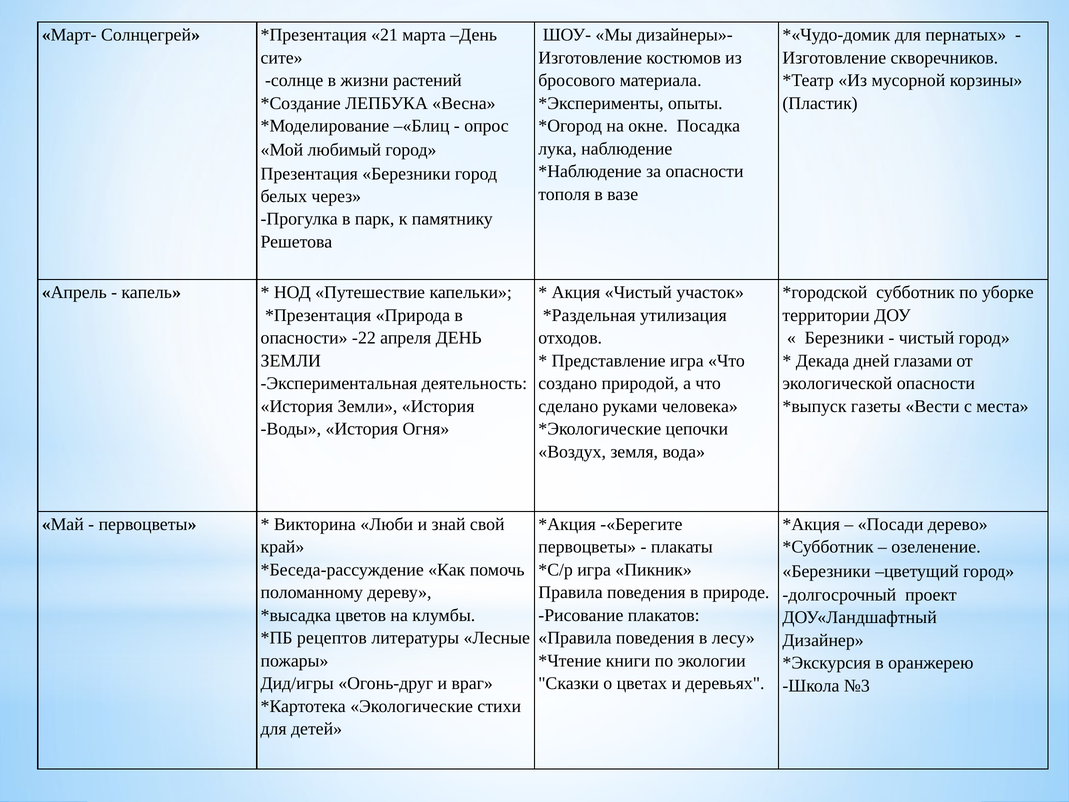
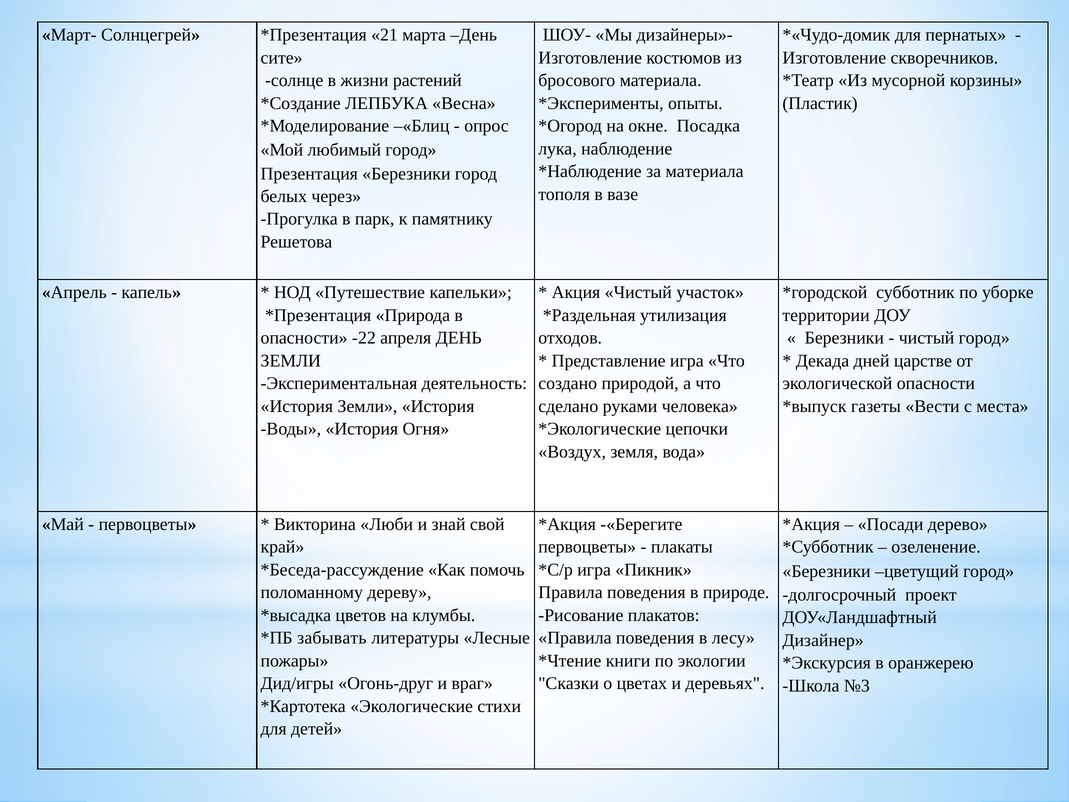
за опасности: опасности -> материала
глазами: глазами -> царстве
рецептов: рецептов -> забывать
